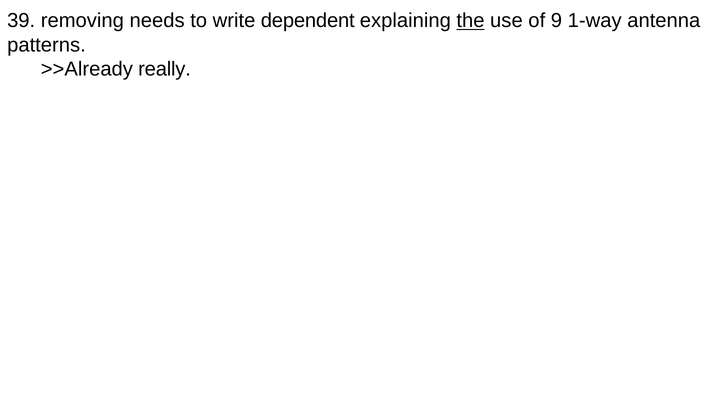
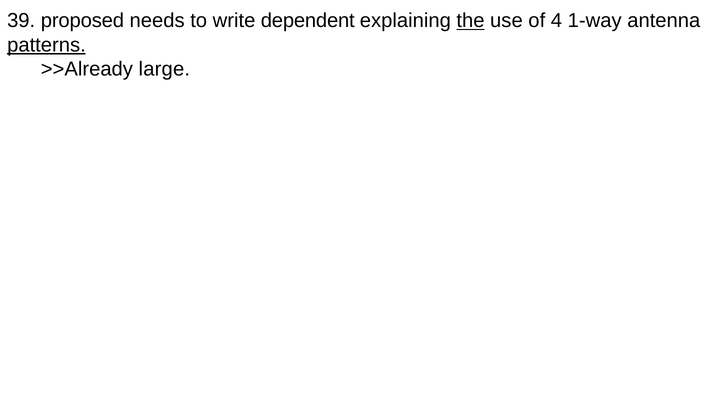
removing: removing -> proposed
9: 9 -> 4
patterns underline: none -> present
really: really -> large
